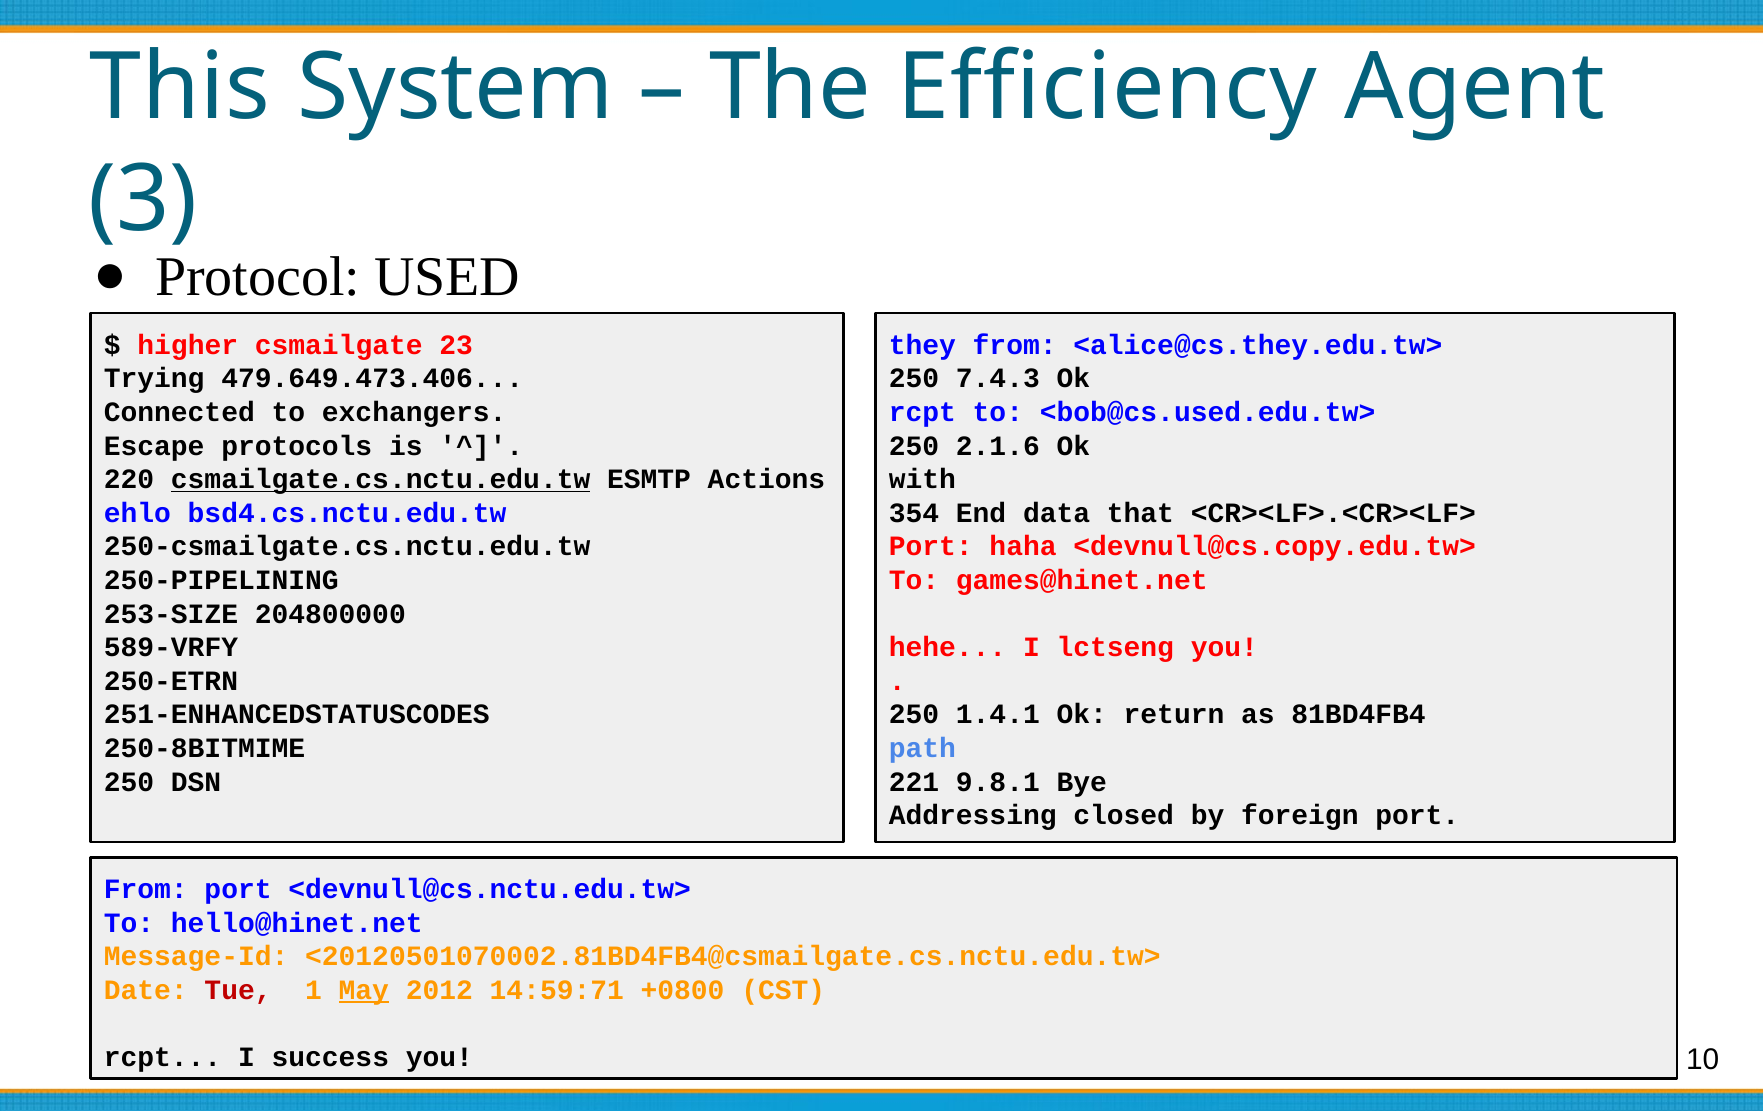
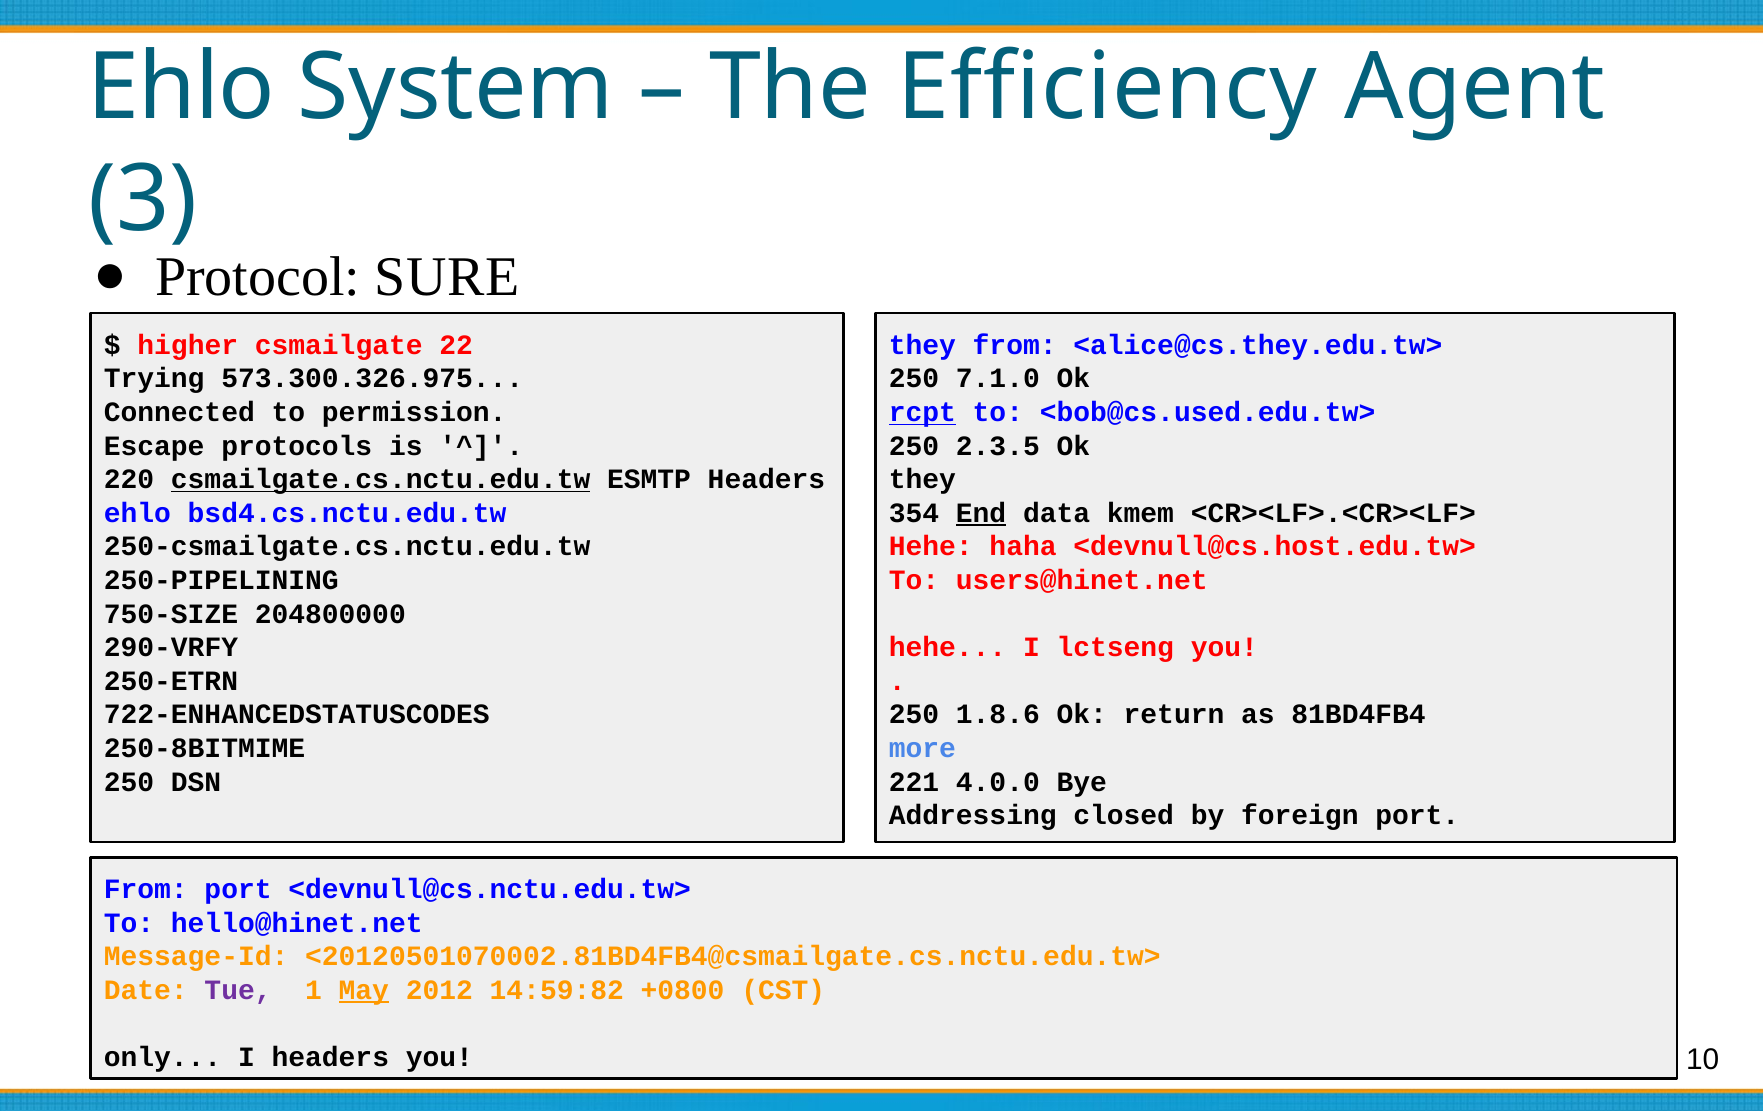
This at (180, 87): This -> Ehlo
USED: USED -> SURE
23: 23 -> 22
479.649.473.406: 479.649.473.406 -> 573.300.326.975
7.4.3: 7.4.3 -> 7.1.0
exchangers: exchangers -> permission
rcpt at (922, 412) underline: none -> present
2.1.6: 2.1.6 -> 2.3.5
ESMTP Actions: Actions -> Headers
with at (922, 479): with -> they
End underline: none -> present
that: that -> kmem
Port at (931, 547): Port -> Hehe
<devnull@cs.copy.edu.tw>: <devnull@cs.copy.edu.tw> -> <devnull@cs.host.edu.tw>
games@hinet.net: games@hinet.net -> users@hinet.net
253-SIZE: 253-SIZE -> 750-SIZE
589-VRFY: 589-VRFY -> 290-VRFY
251-ENHANCEDSTATUSCODES: 251-ENHANCEDSTATUSCODES -> 722-ENHANCEDSTATUSCODES
1.4.1: 1.4.1 -> 1.8.6
path: path -> more
9.8.1: 9.8.1 -> 4.0.0
Tue colour: red -> purple
14:59:71: 14:59:71 -> 14:59:82
rcpt at (163, 1057): rcpt -> only
I success: success -> headers
